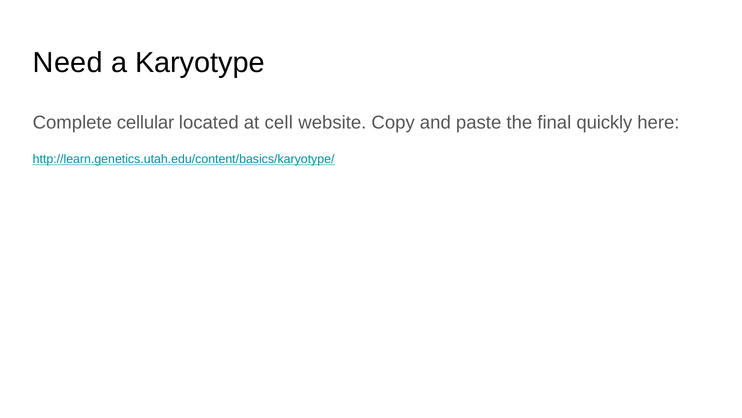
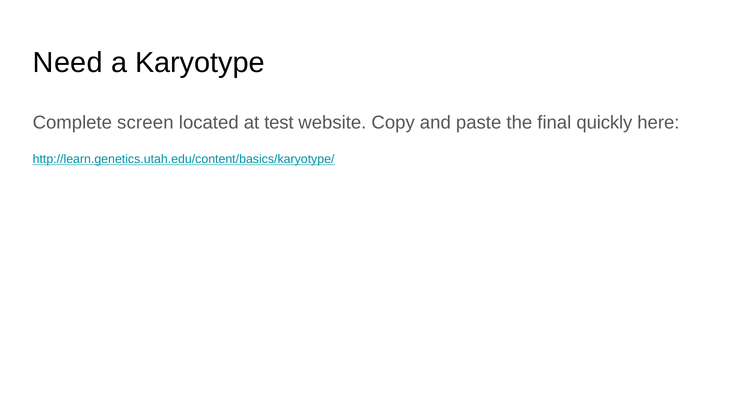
cellular: cellular -> screen
cell: cell -> test
